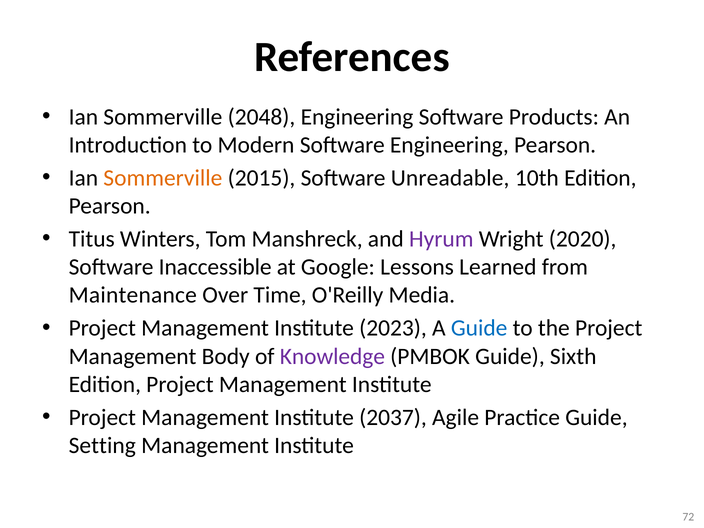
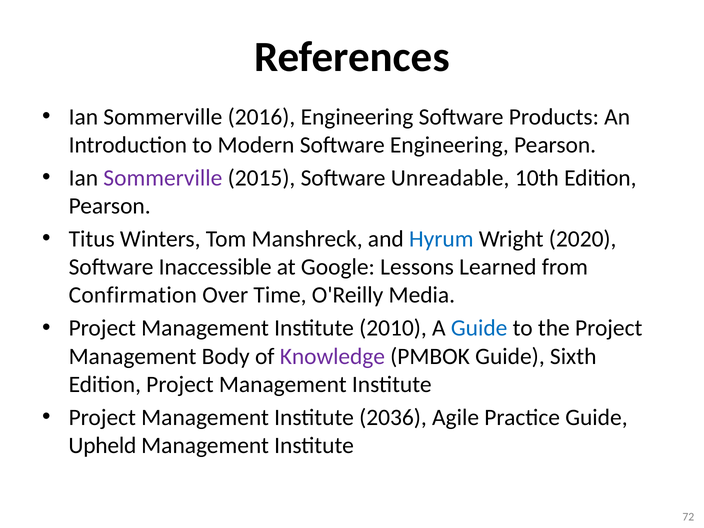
2048: 2048 -> 2016
Sommerville at (163, 178) colour: orange -> purple
Hyrum colour: purple -> blue
Maintenance: Maintenance -> Confirmation
2023: 2023 -> 2010
2037: 2037 -> 2036
Setting: Setting -> Upheld
